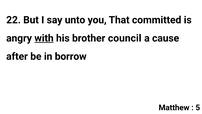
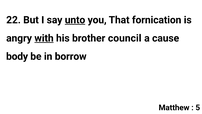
unto underline: none -> present
committed: committed -> fornication
after: after -> body
